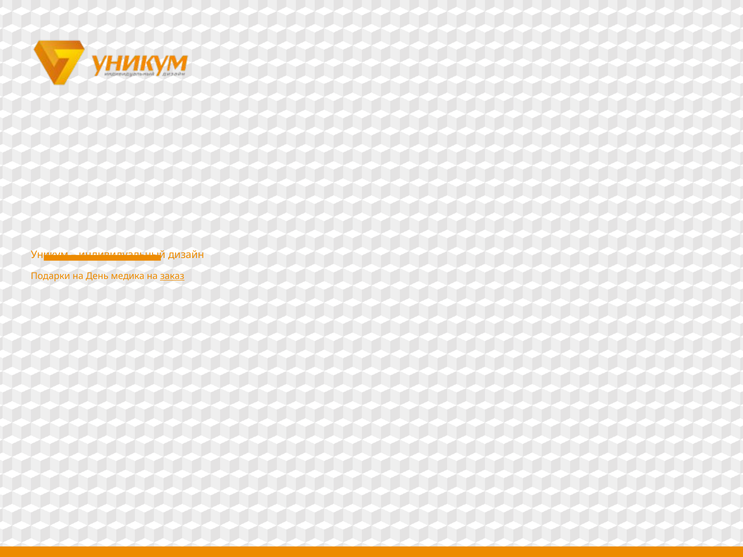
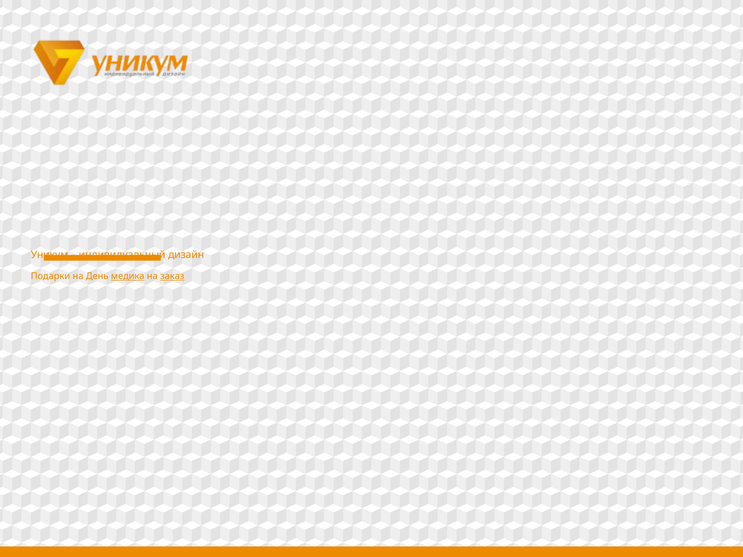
медика underline: none -> present
